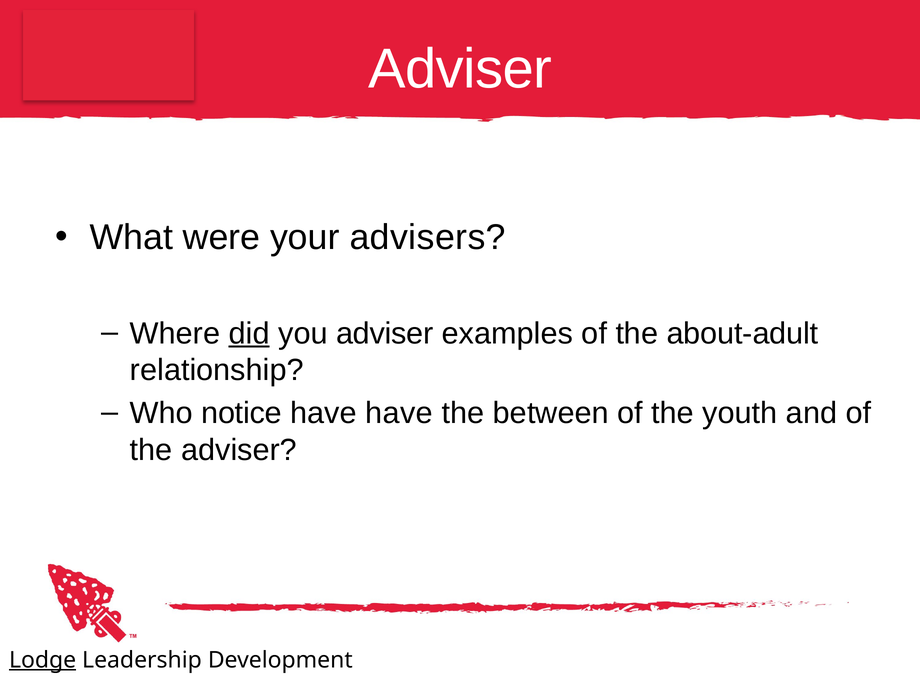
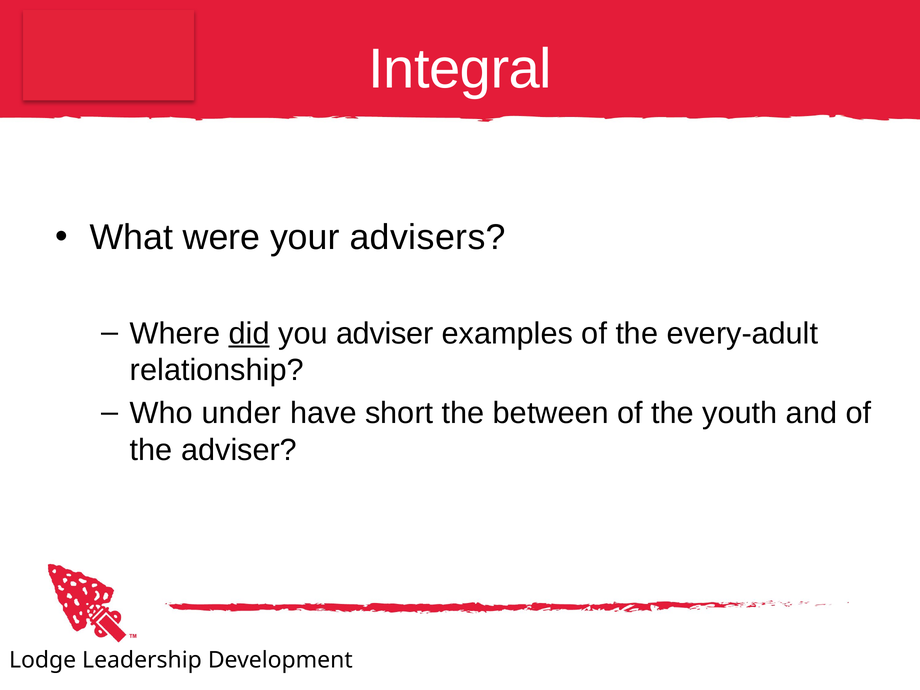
Adviser at (460, 69): Adviser -> Integral
about-adult: about-adult -> every-adult
notice: notice -> under
have have: have -> short
Lodge underline: present -> none
